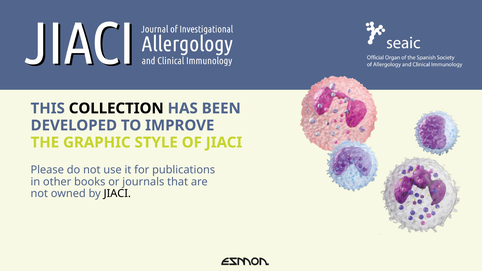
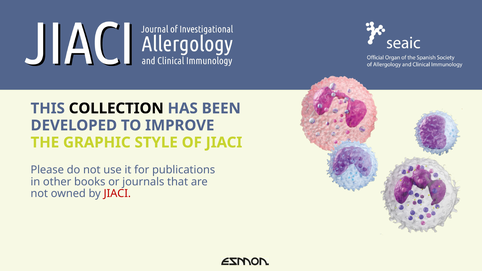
JIACI at (117, 194) colour: black -> red
